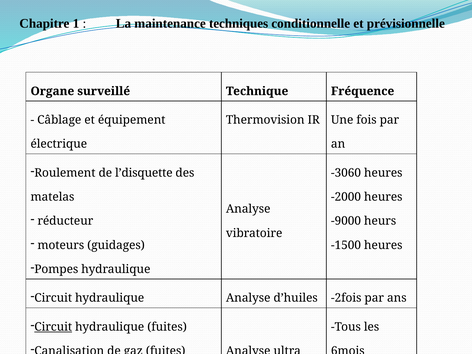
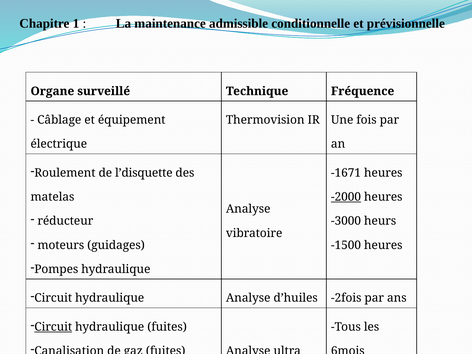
techniques: techniques -> admissible
-3060: -3060 -> -1671
-2000 underline: none -> present
-9000: -9000 -> -3000
